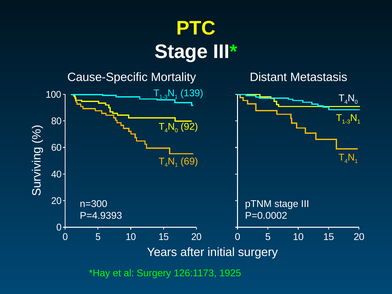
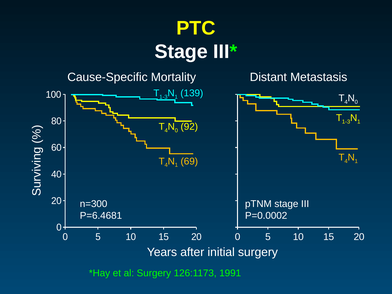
P=4.9393: P=4.9393 -> P=6.4681
1925: 1925 -> 1991
